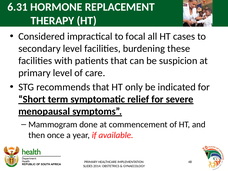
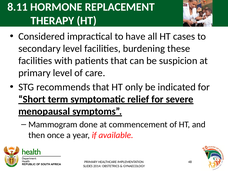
6.31: 6.31 -> 8.11
focal: focal -> have
